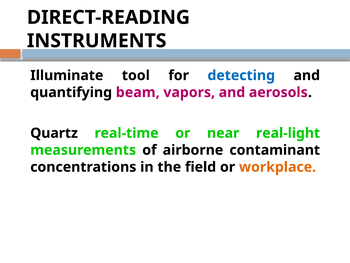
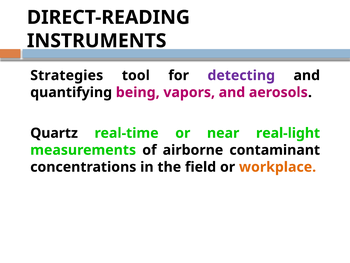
Illuminate: Illuminate -> Strategies
detecting colour: blue -> purple
beam: beam -> being
